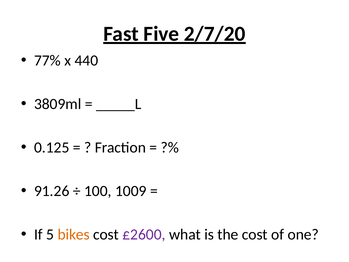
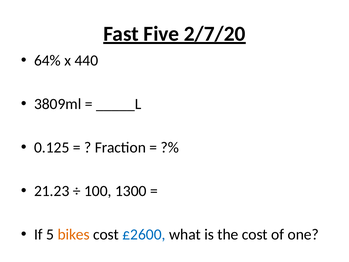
77%: 77% -> 64%
91.26: 91.26 -> 21.23
1009: 1009 -> 1300
£2600 colour: purple -> blue
